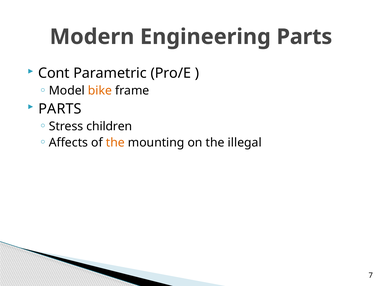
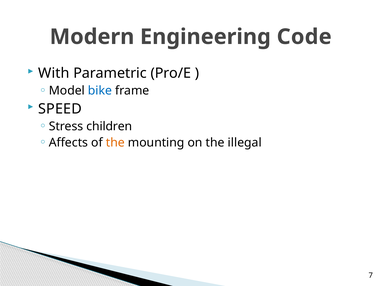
Engineering Parts: Parts -> Code
Cont: Cont -> With
bike colour: orange -> blue
PARTS at (60, 109): PARTS -> SPEED
